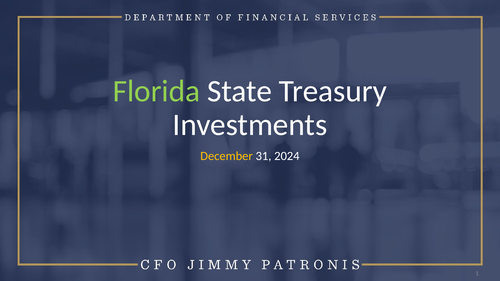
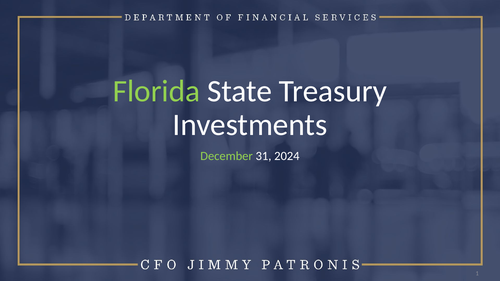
December colour: yellow -> light green
